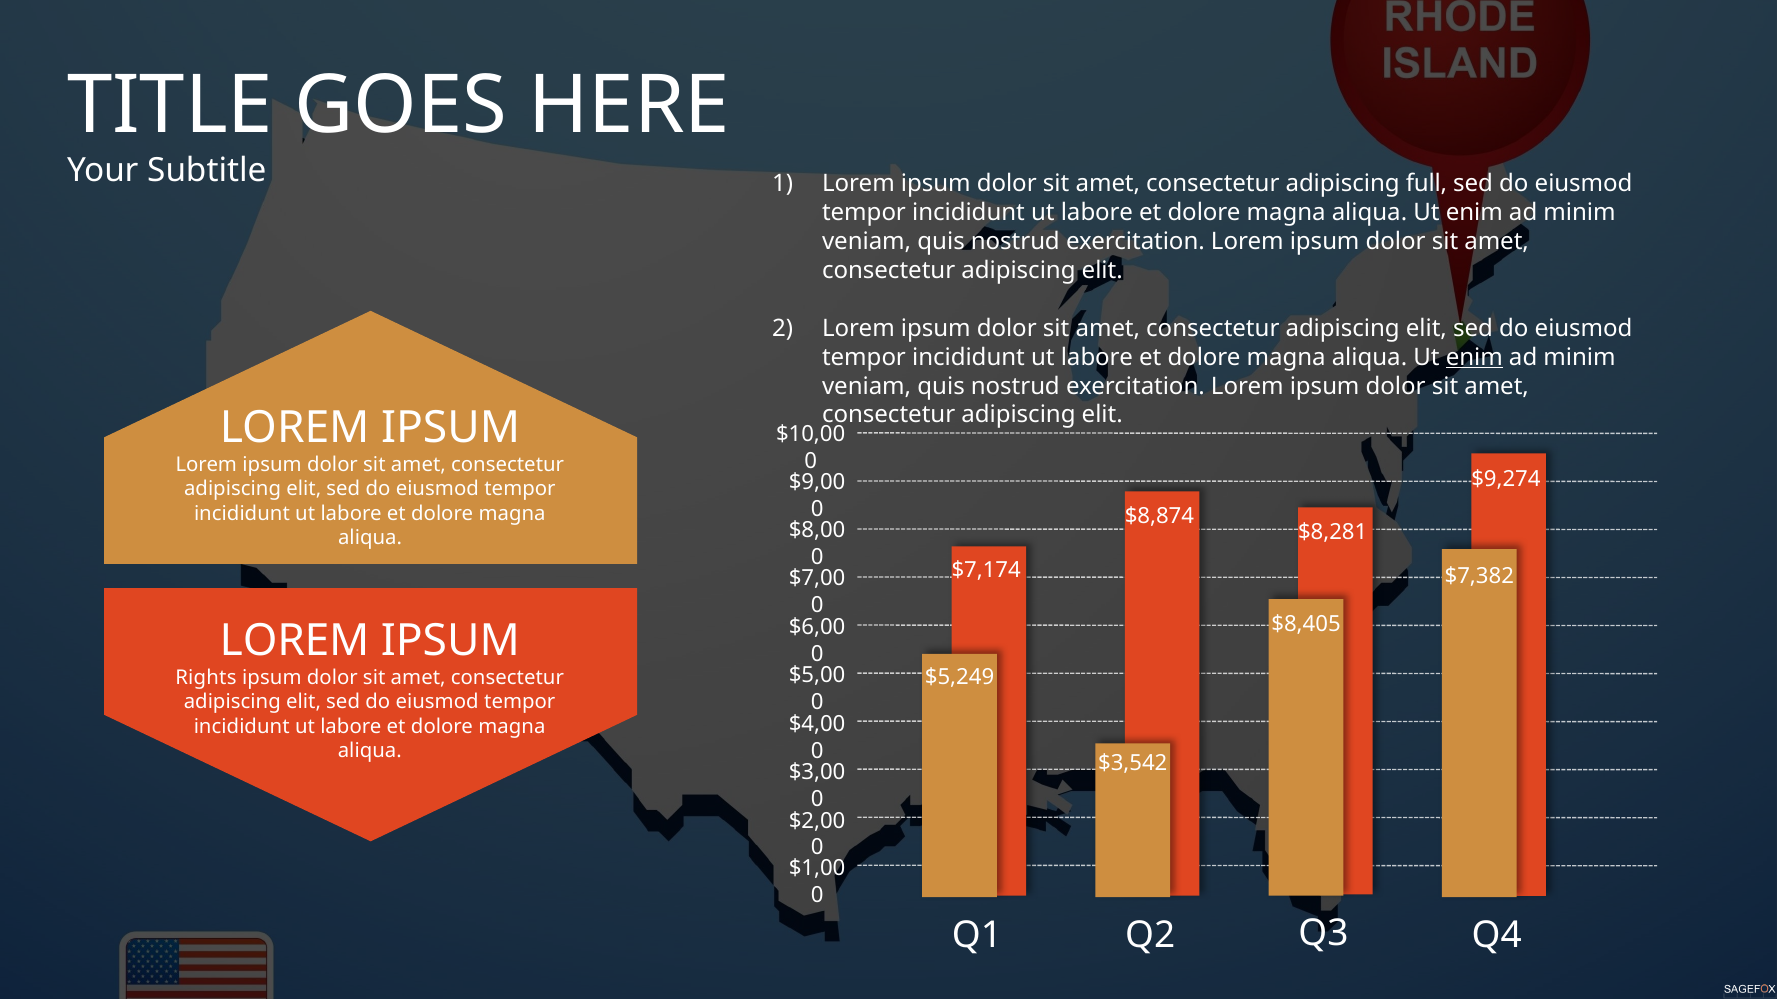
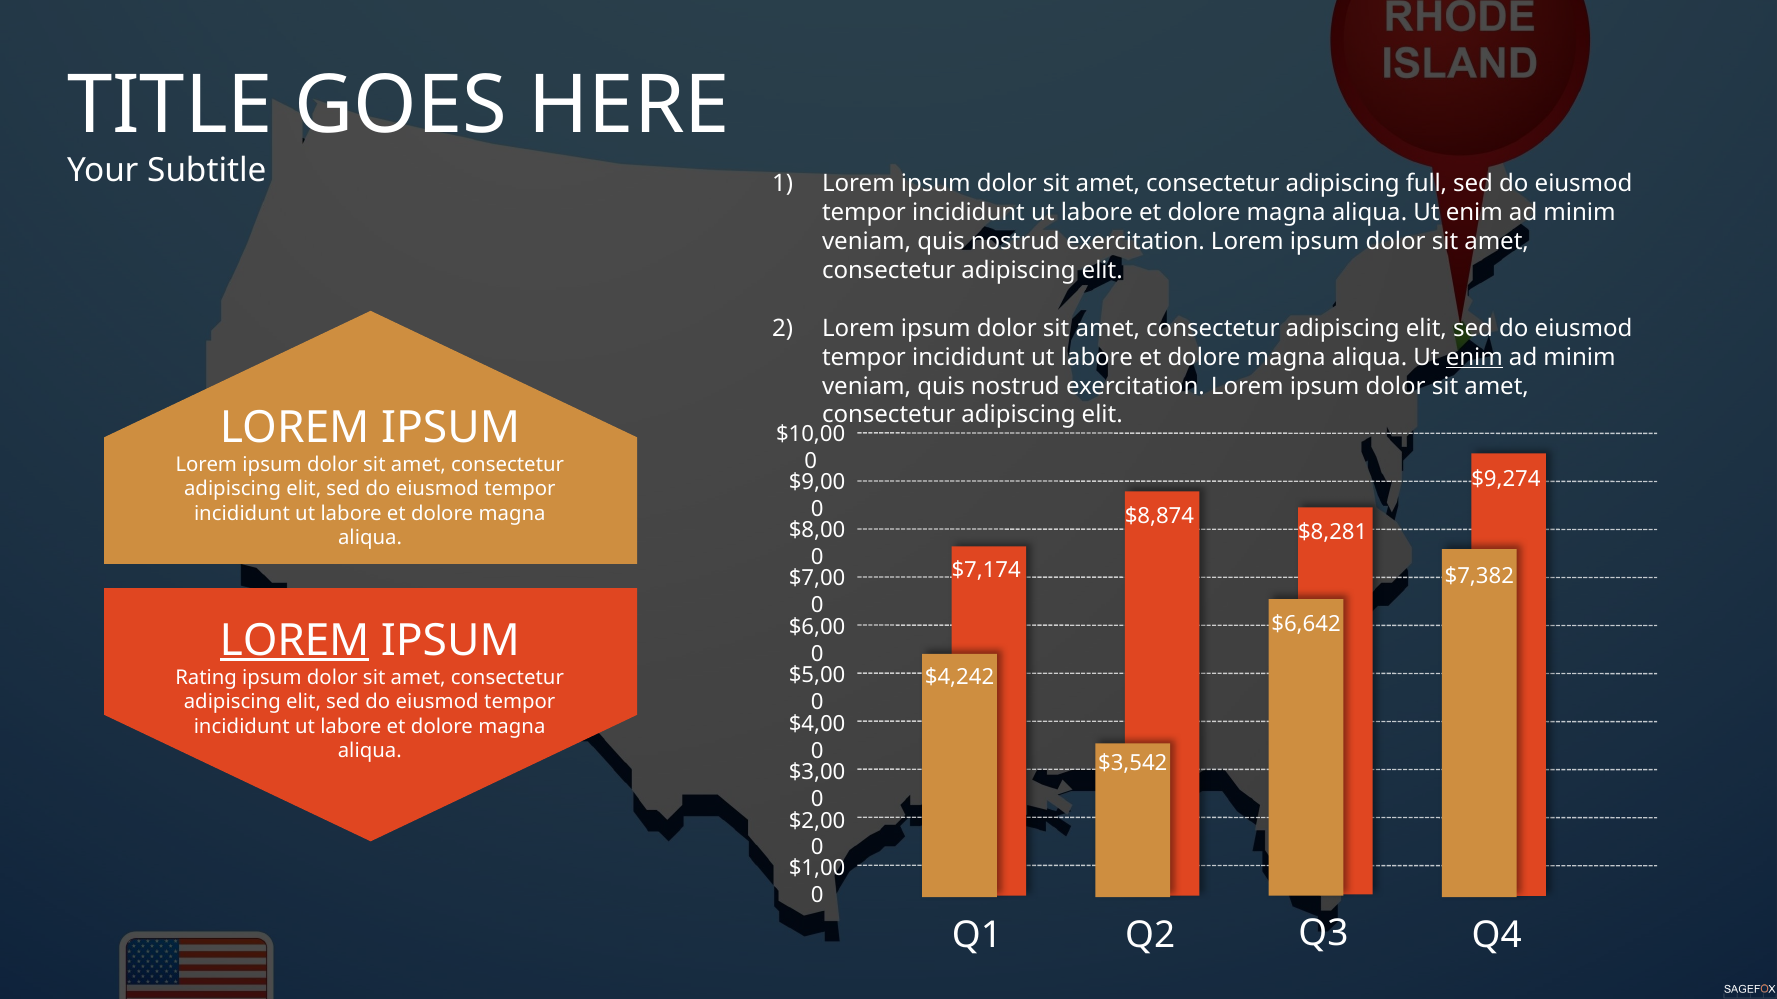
$8,405: $8,405 -> $6,642
LOREM at (295, 641) underline: none -> present
$5,249: $5,249 -> $4,242
Rights: Rights -> Rating
